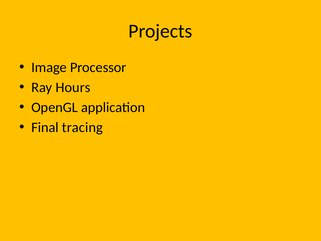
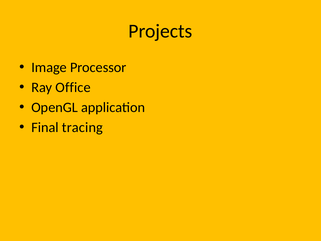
Hours: Hours -> Office
